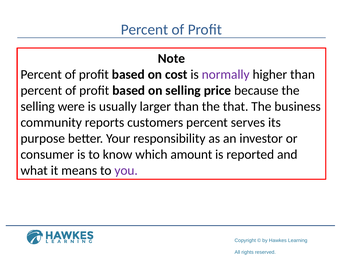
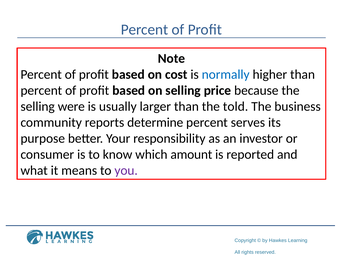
normally colour: purple -> blue
that: that -> told
customers: customers -> determine
